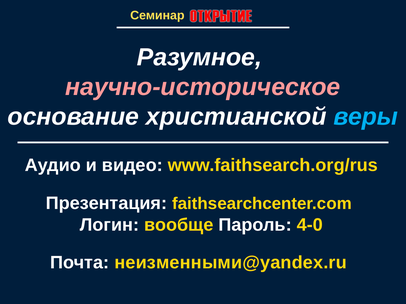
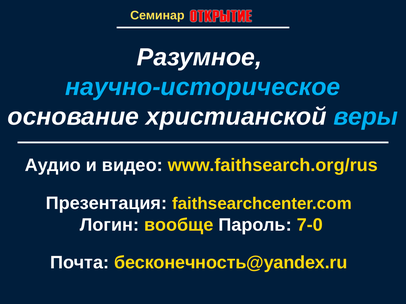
научно-историческое colour: pink -> light blue
4-0: 4-0 -> 7-0
неизменными@yandex.ru: неизменными@yandex.ru -> бесконечность@yandex.ru
